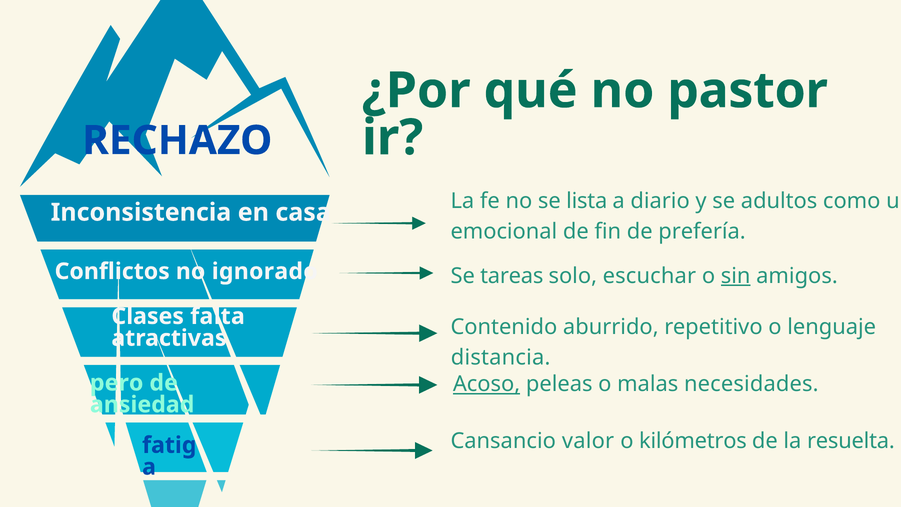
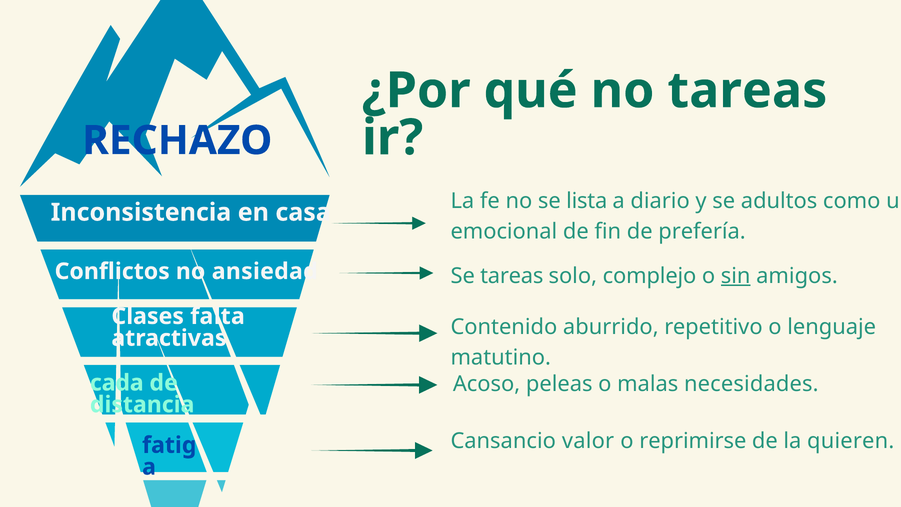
no pastor: pastor -> tareas
ignorado: ignorado -> ansiedad
escuchar: escuchar -> complejo
distancia: distancia -> matutino
Acoso underline: present -> none
pero: pero -> cada
ansiedad: ansiedad -> distancia
kilómetros: kilómetros -> reprimirse
resuelta: resuelta -> quieren
